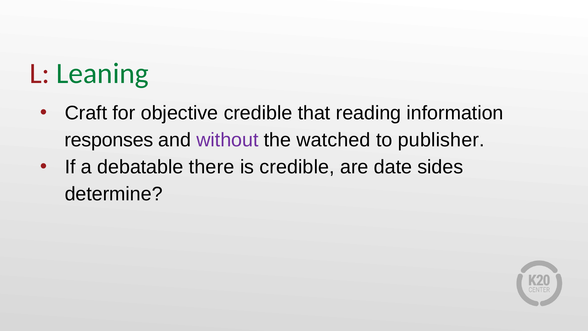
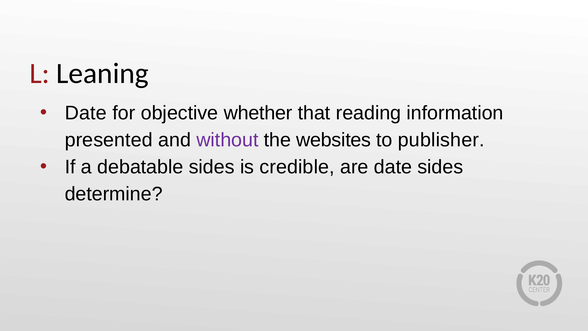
Leaning colour: green -> black
Craft at (86, 113): Craft -> Date
objective credible: credible -> whether
responses: responses -> presented
watched: watched -> websites
debatable there: there -> sides
